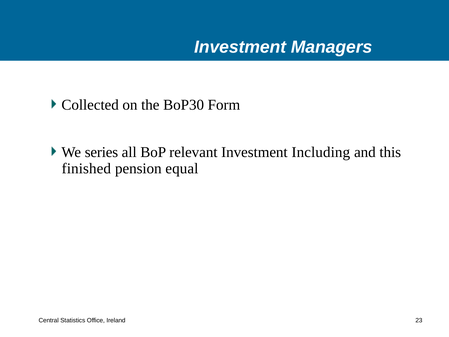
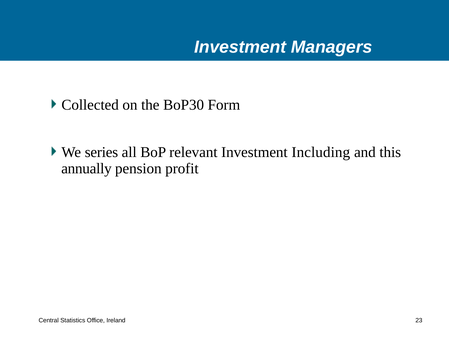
finished: finished -> annually
equal: equal -> profit
